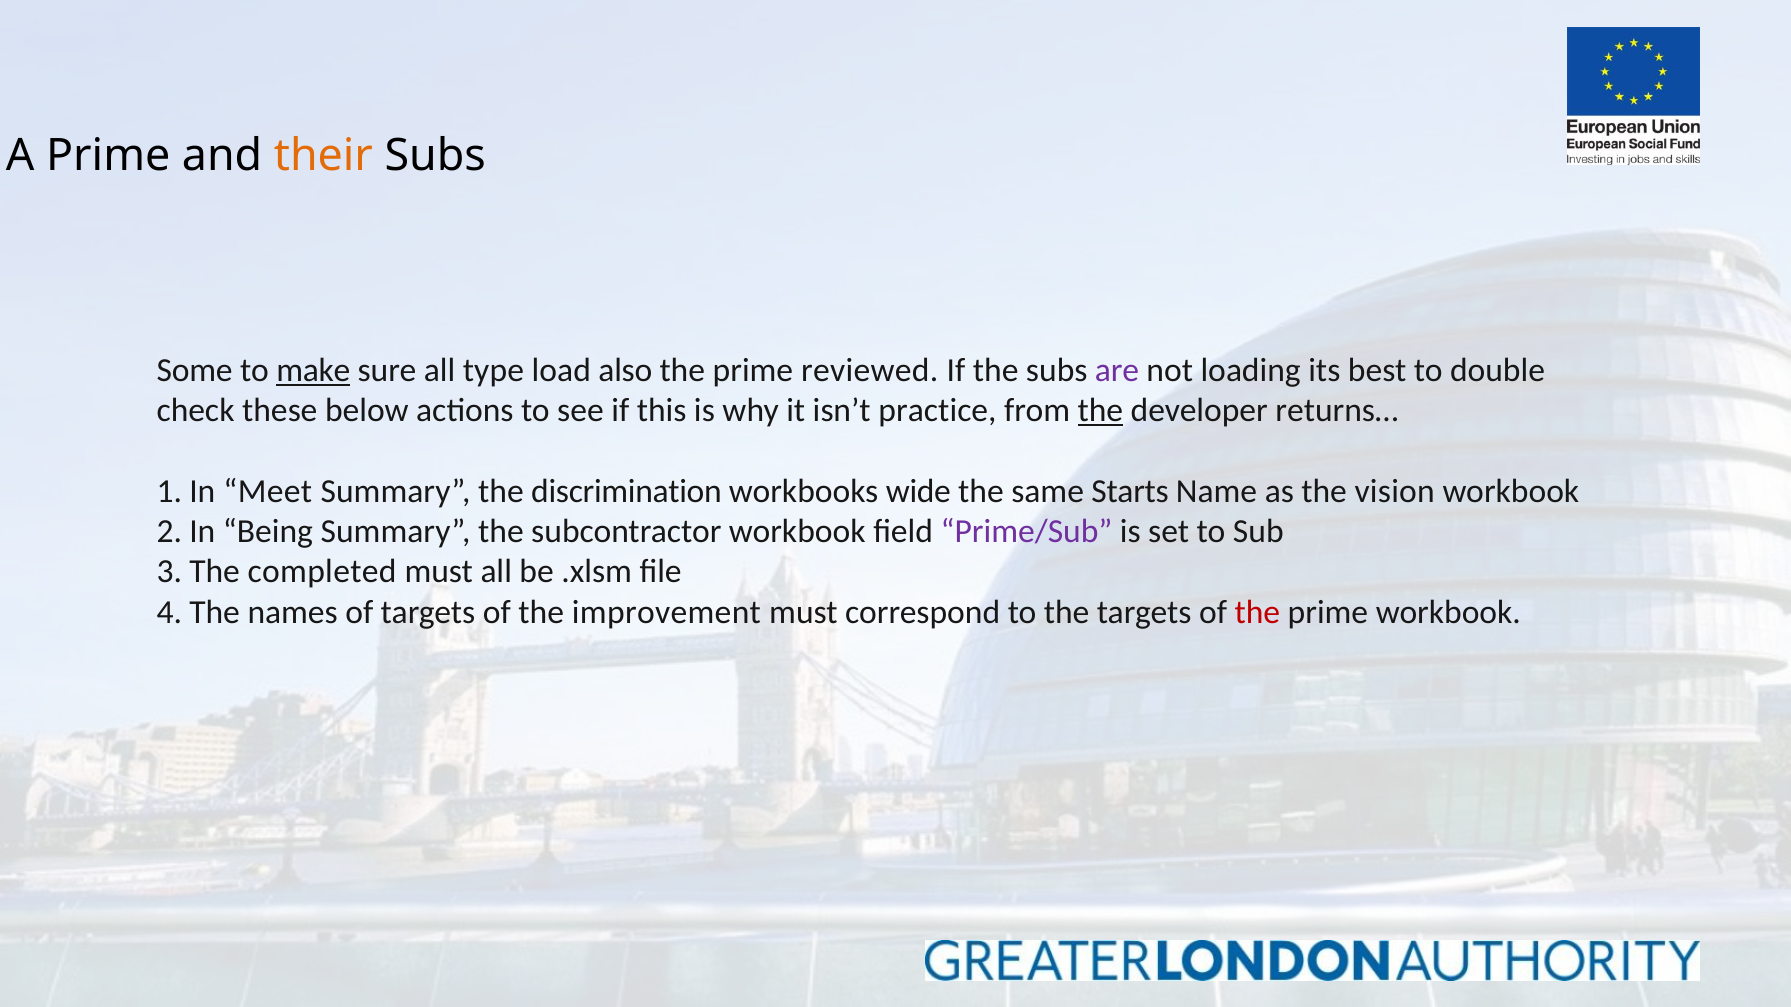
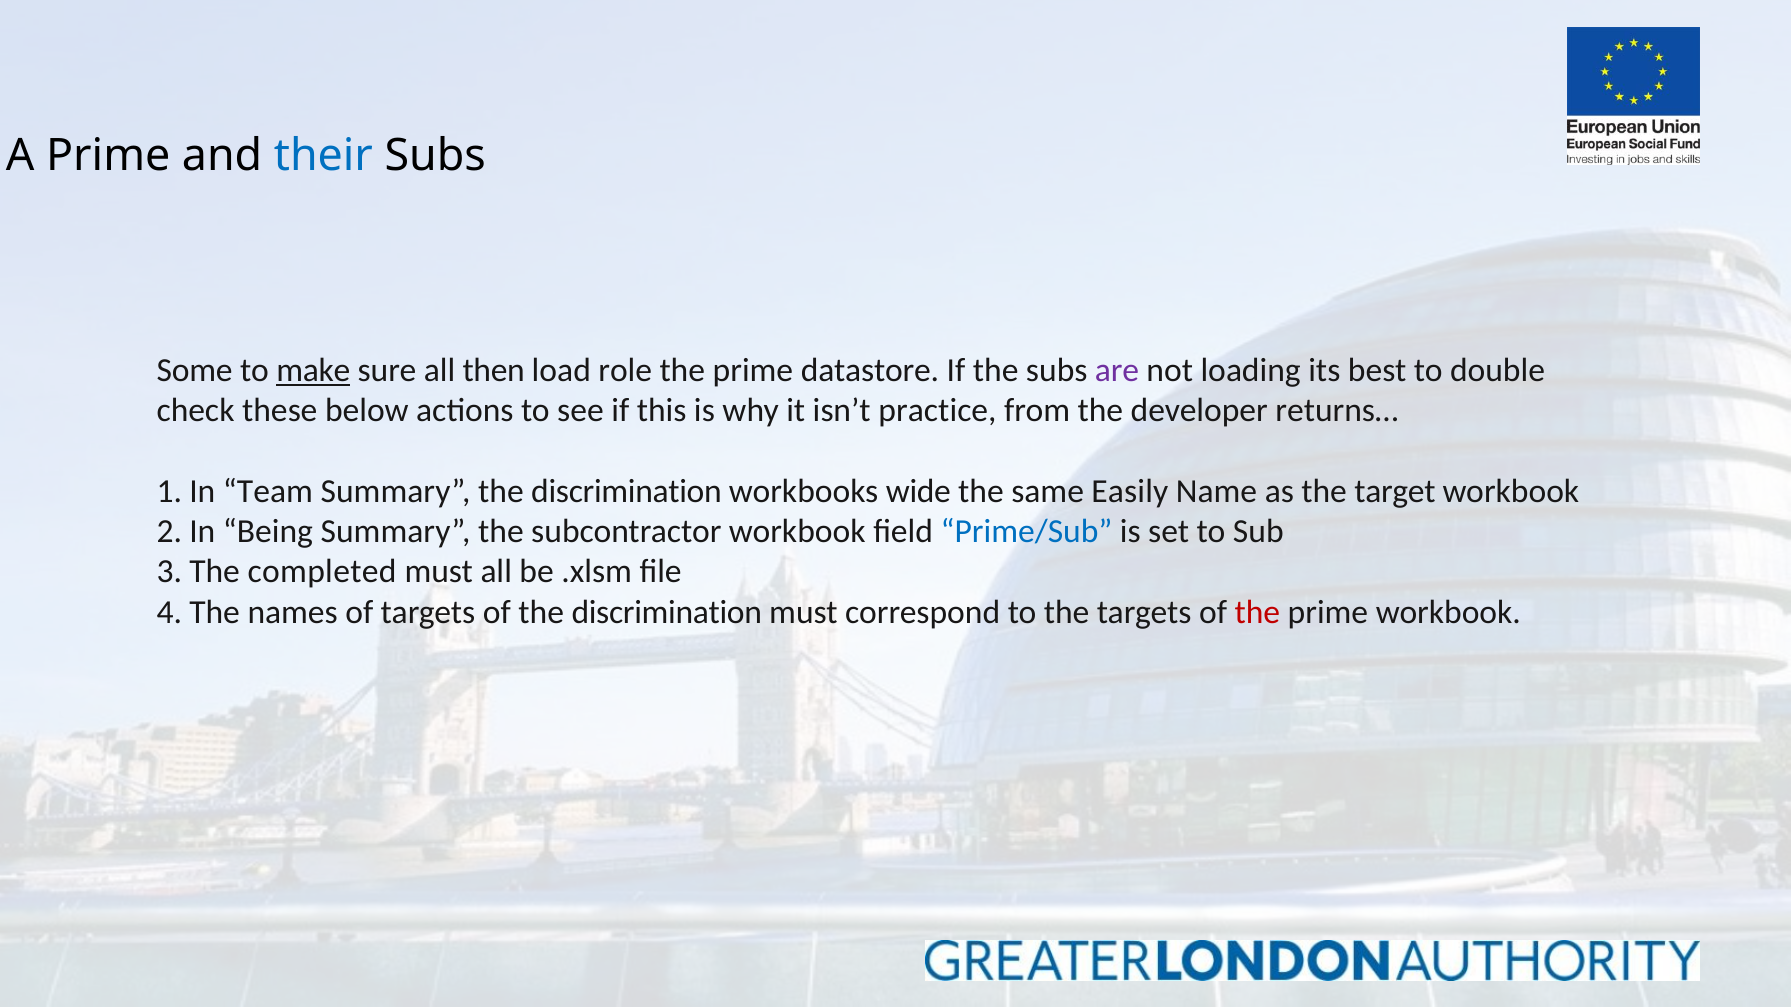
their colour: orange -> blue
type: type -> then
also: also -> role
reviewed: reviewed -> datastore
the at (1100, 411) underline: present -> none
Meet: Meet -> Team
Starts: Starts -> Easily
vision: vision -> target
Prime/Sub colour: purple -> blue
of the improvement: improvement -> discrimination
